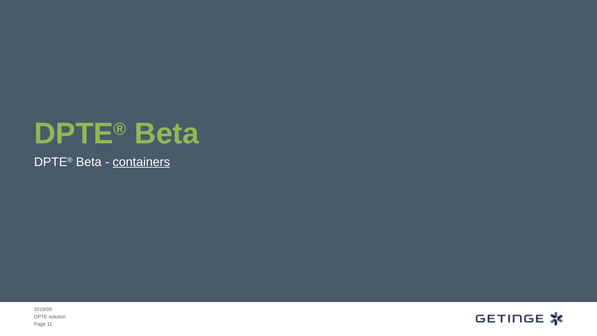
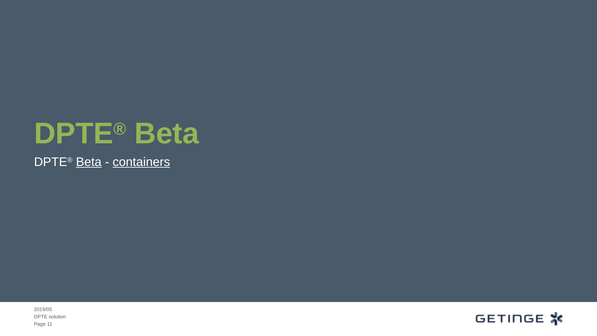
Beta at (89, 162) underline: none -> present
